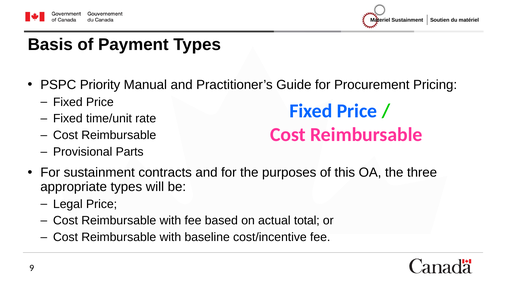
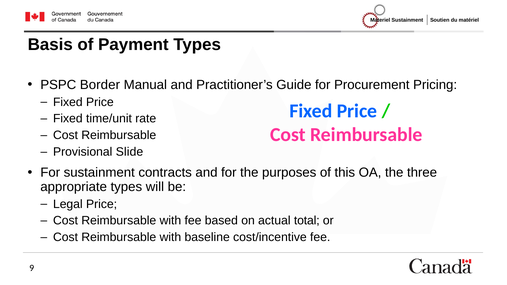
Priority: Priority -> Border
Parts: Parts -> Slide
